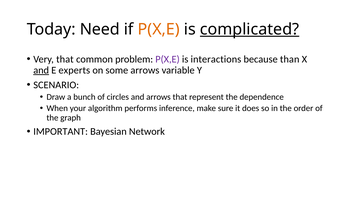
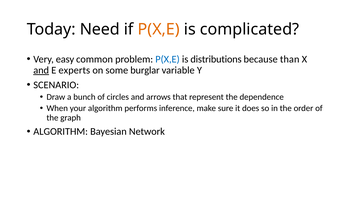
complicated underline: present -> none
Very that: that -> easy
P(X,E at (168, 59) colour: purple -> blue
interactions: interactions -> distributions
some arrows: arrows -> burglar
IMPORTANT at (61, 132): IMPORTANT -> ALGORITHM
